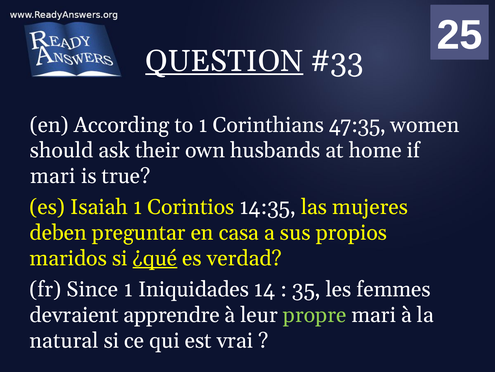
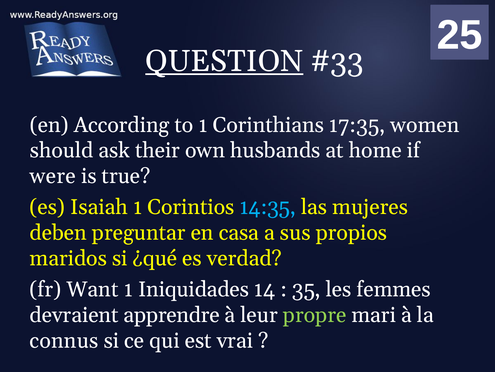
47:35: 47:35 -> 17:35
mari at (53, 176): mari -> were
14:35 colour: white -> light blue
¿qué underline: present -> none
Since: Since -> Want
natural: natural -> connus
